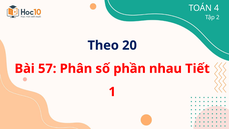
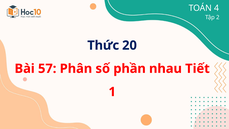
Theo: Theo -> Thức
